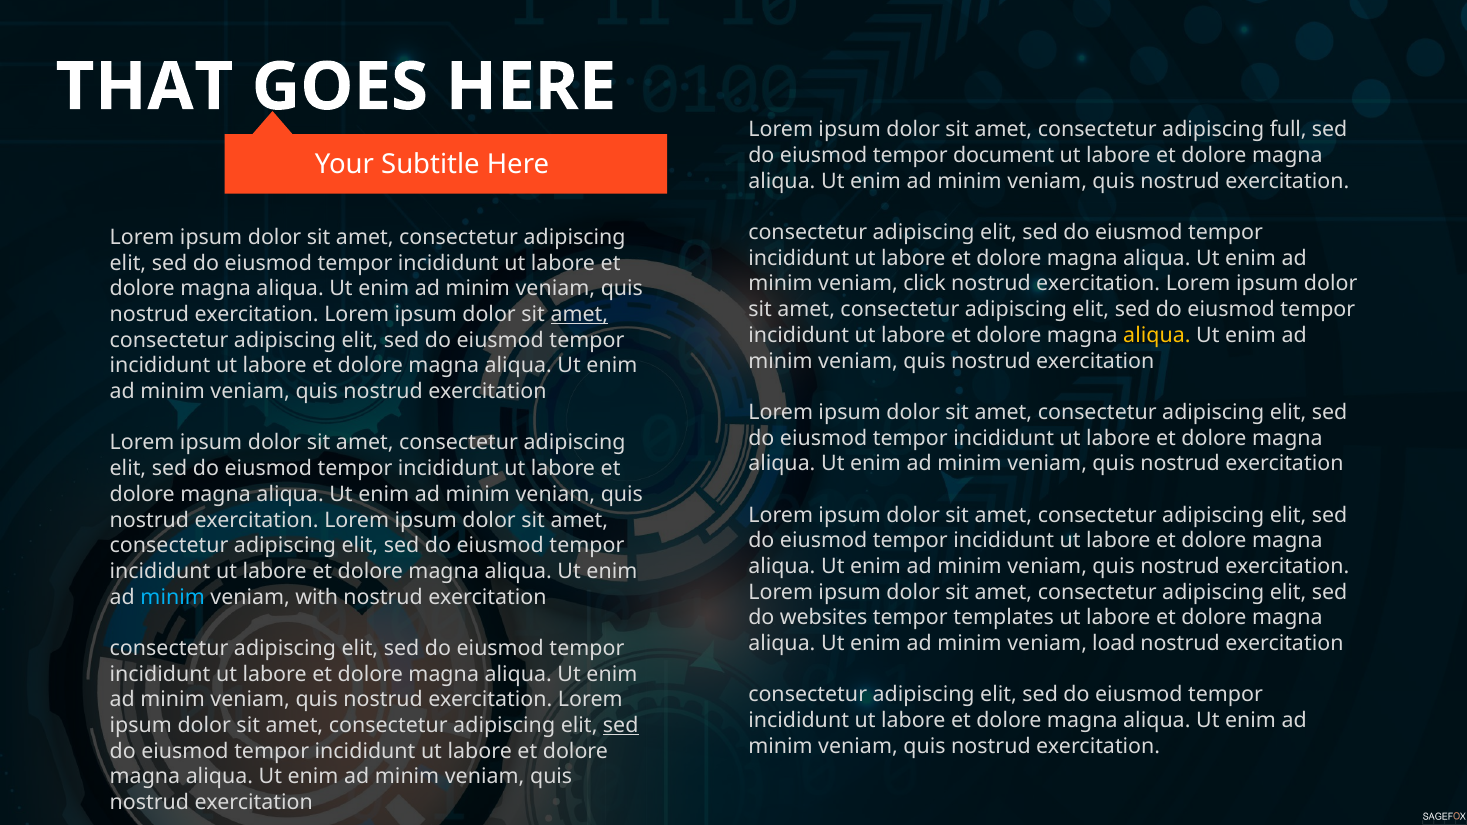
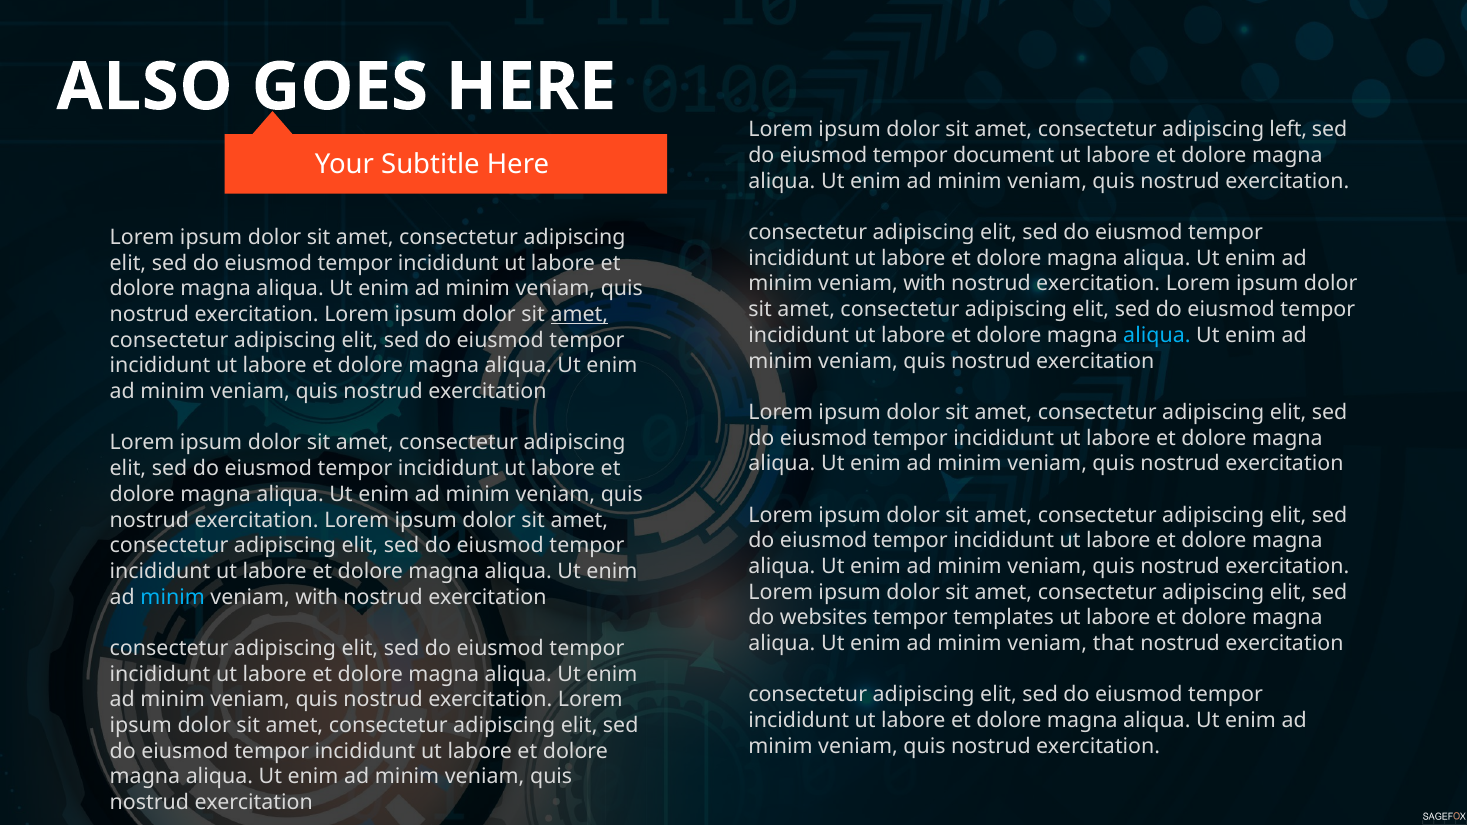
THAT: THAT -> ALSO
full: full -> left
click at (925, 284): click -> with
aliqua at (1157, 335) colour: yellow -> light blue
load: load -> that
sed at (621, 726) underline: present -> none
